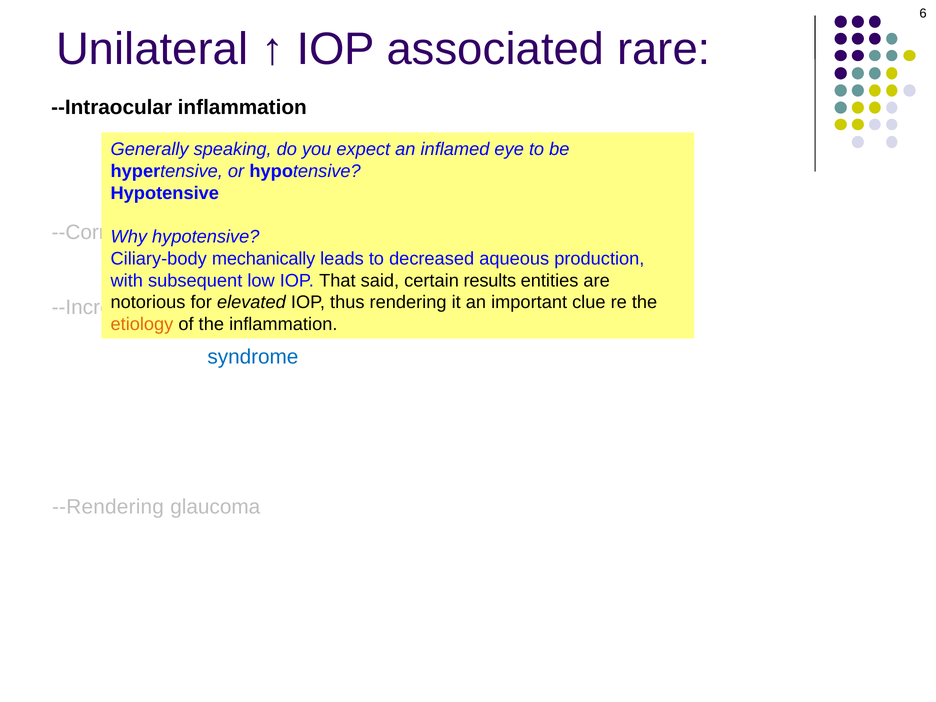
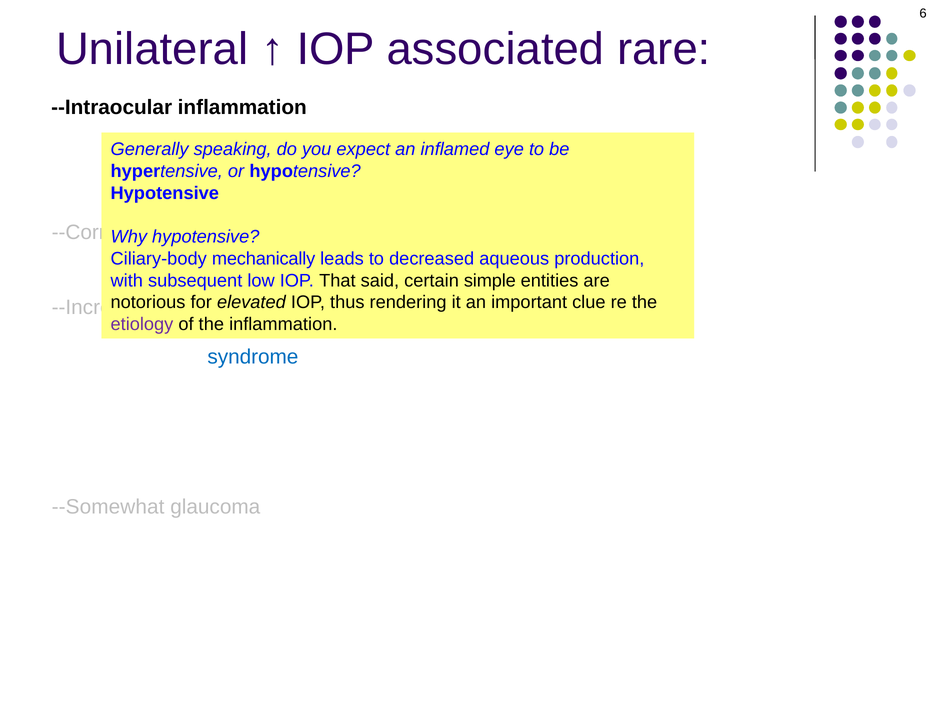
results: results -> simple
etiology colour: orange -> purple
--Rendering: --Rendering -> --Somewhat
